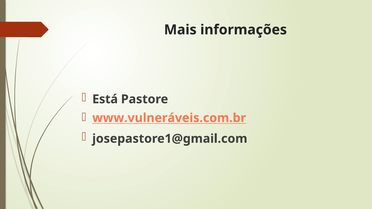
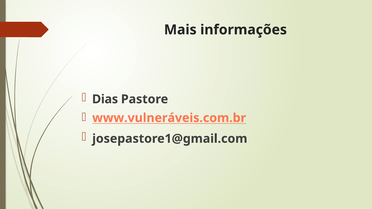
Está: Está -> Dias
